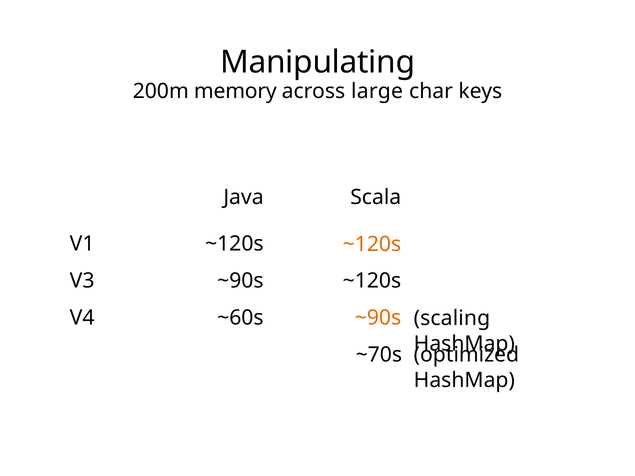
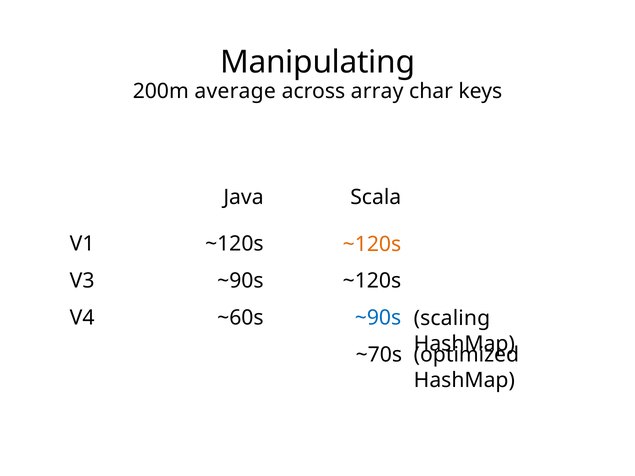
memory: memory -> average
large: large -> array
~90s at (378, 318) colour: orange -> blue
